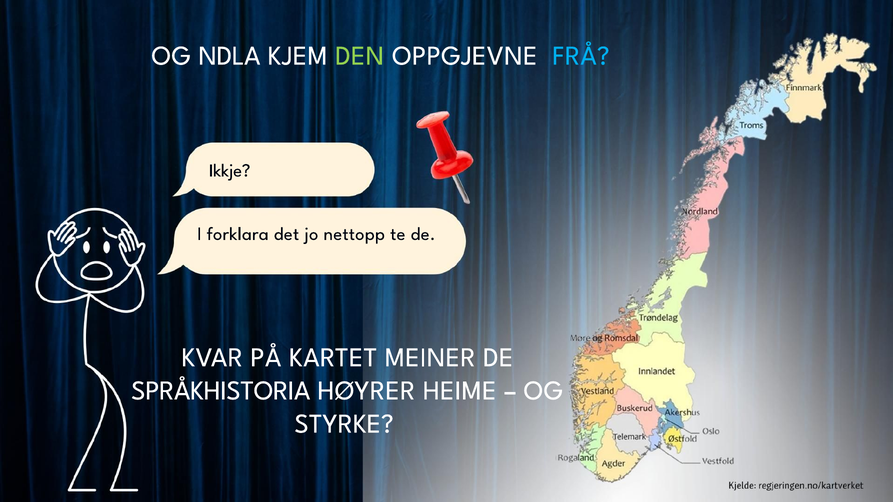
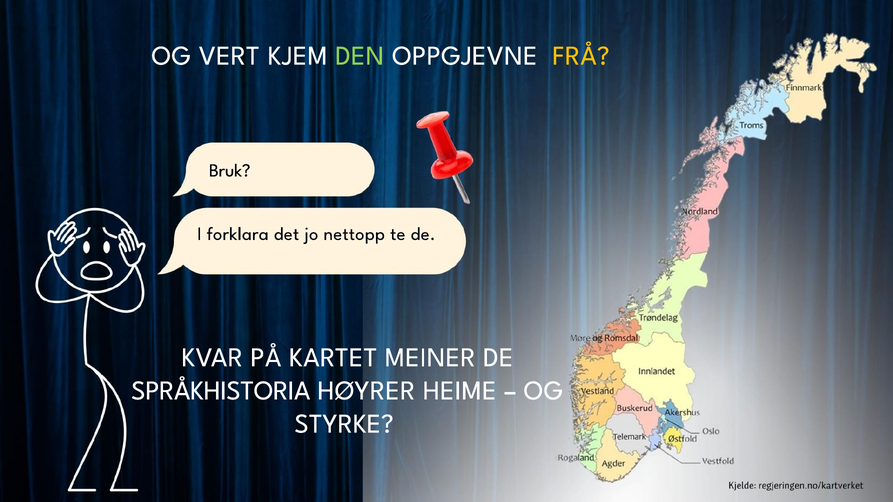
NDLA: NDLA -> VERT
FRÅ colour: light blue -> yellow
Ikkje: Ikkje -> Bruk
